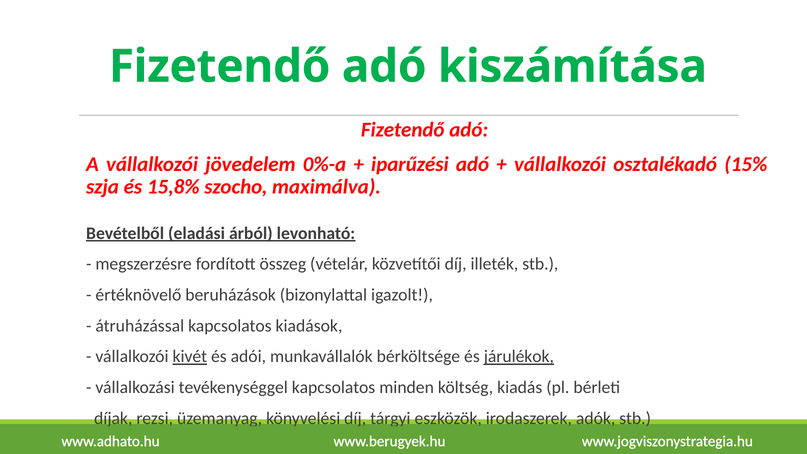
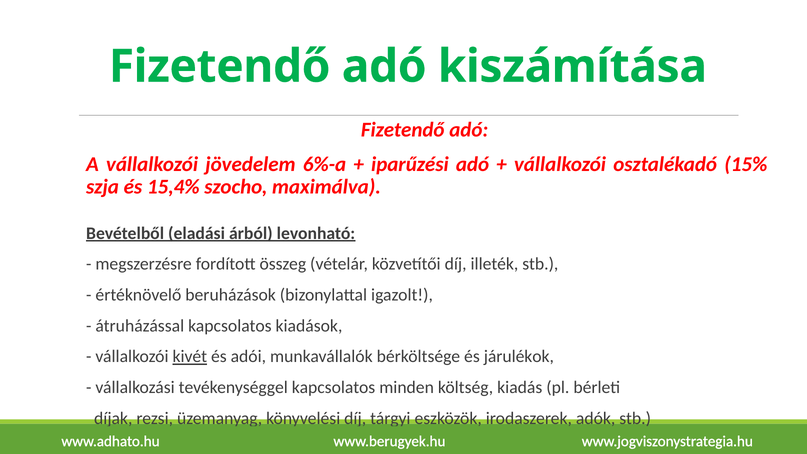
0%-a: 0%-a -> 6%-a
15,8%: 15,8% -> 15,4%
járulékok underline: present -> none
